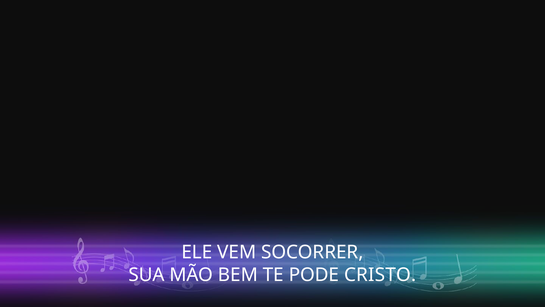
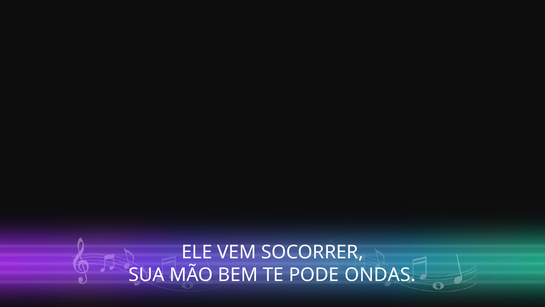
CRISTO: CRISTO -> ONDAS
